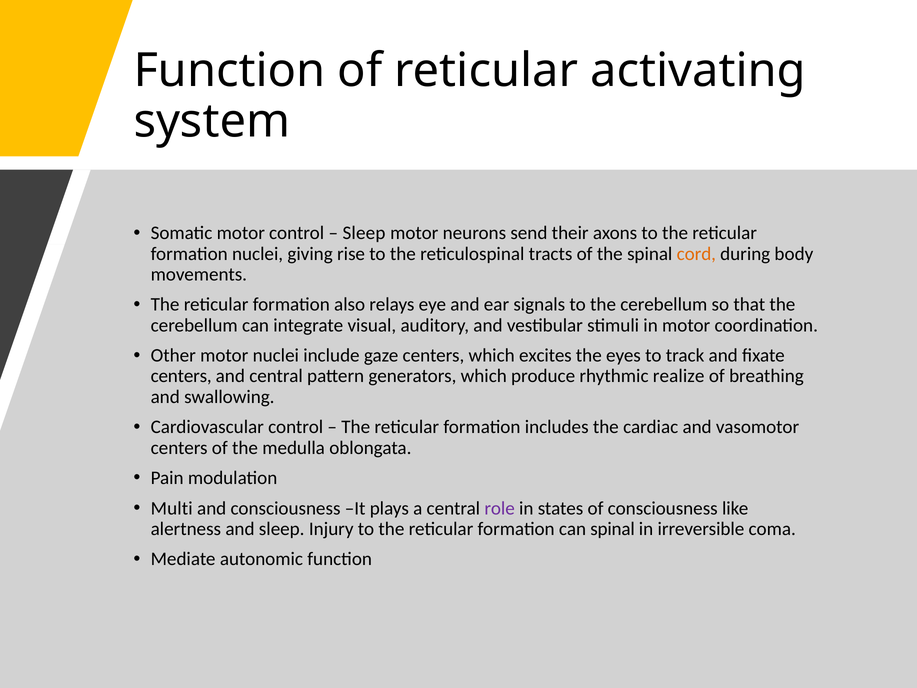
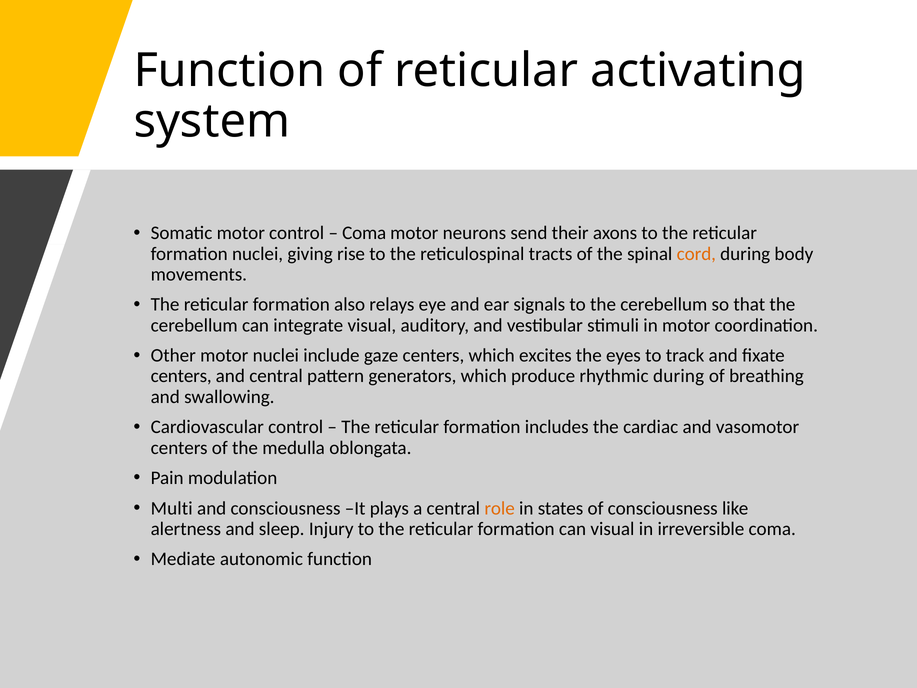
Sleep at (364, 233): Sleep -> Coma
rhythmic realize: realize -> during
role colour: purple -> orange
can spinal: spinal -> visual
